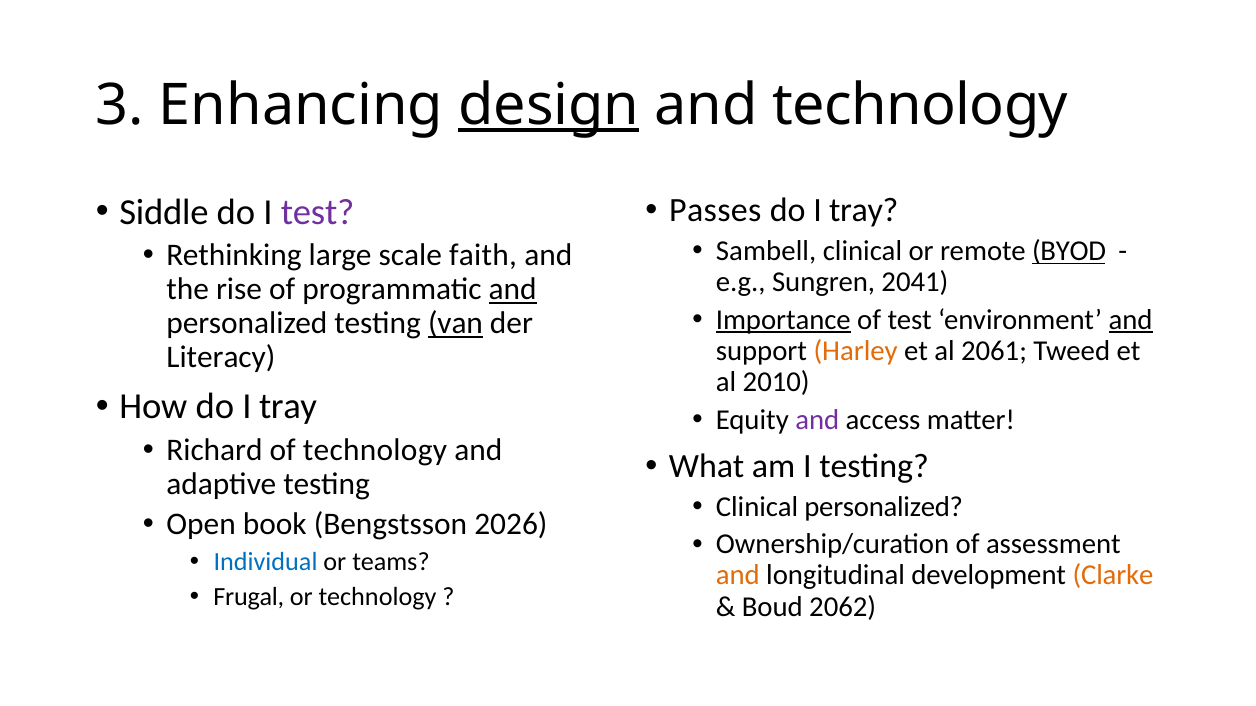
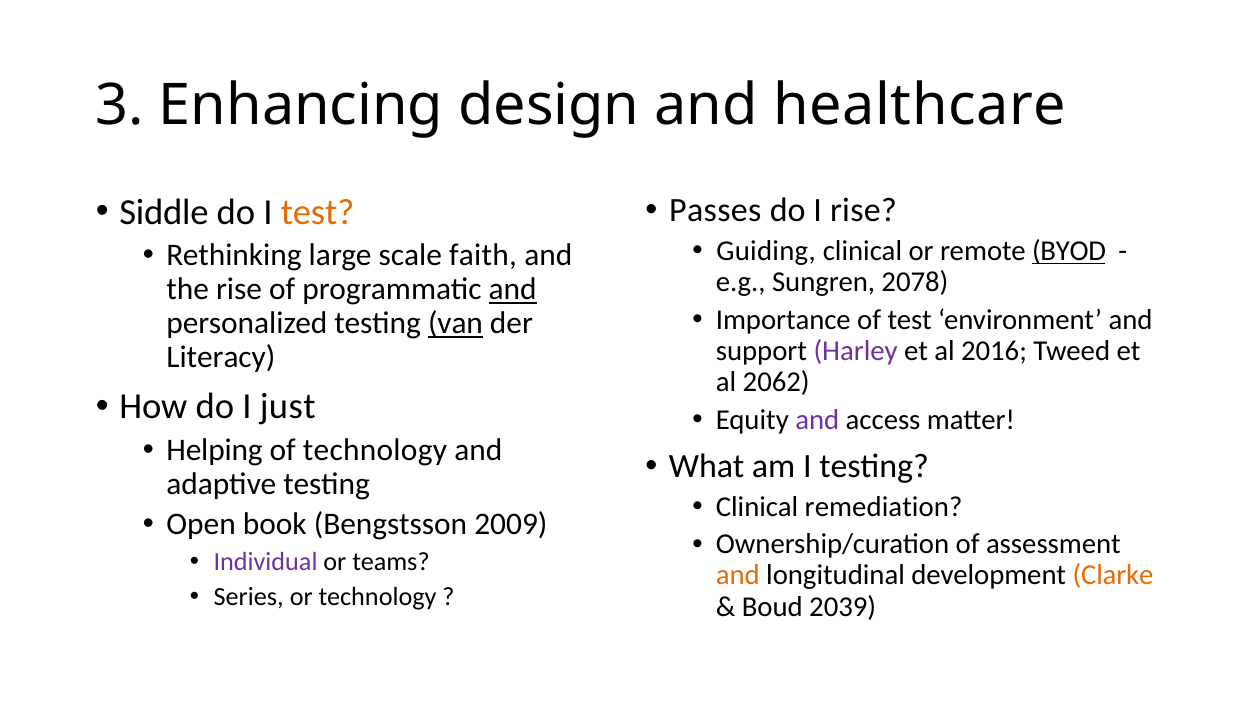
design underline: present -> none
and technology: technology -> healthcare
tray at (864, 211): tray -> rise
test at (318, 212) colour: purple -> orange
Sambell: Sambell -> Guiding
2041: 2041 -> 2078
Importance underline: present -> none
and at (1131, 320) underline: present -> none
Harley colour: orange -> purple
2061: 2061 -> 2016
2010: 2010 -> 2062
How do I tray: tray -> just
Richard: Richard -> Helping
Clinical personalized: personalized -> remediation
2026: 2026 -> 2009
Individual colour: blue -> purple
Frugal: Frugal -> Series
2062: 2062 -> 2039
